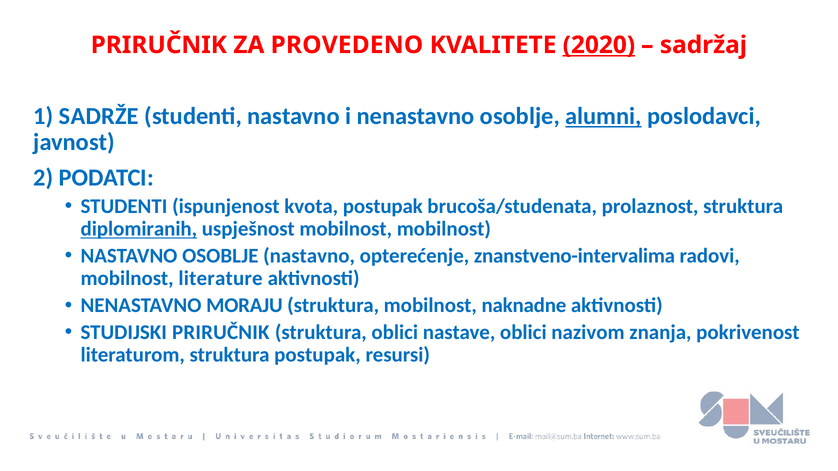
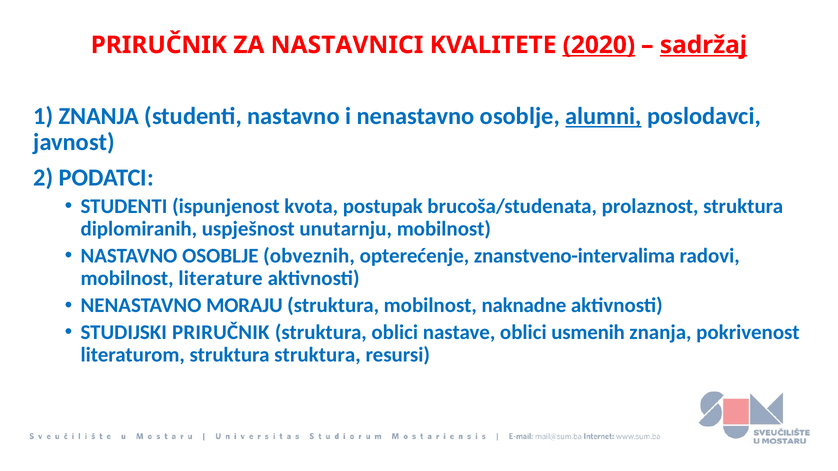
PROVEDENO: PROVEDENO -> NASTAVNICI
sadržaj underline: none -> present
1 SADRŽE: SADRŽE -> ZNANJA
diplomiranih underline: present -> none
uspješnost mobilnost: mobilnost -> unutarnju
OSOBLJE nastavno: nastavno -> obveznih
nazivom: nazivom -> usmenih
struktura postupak: postupak -> struktura
